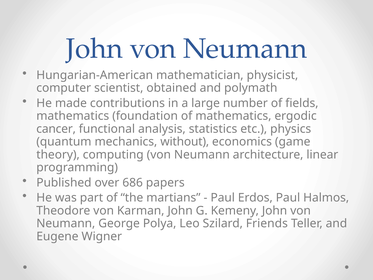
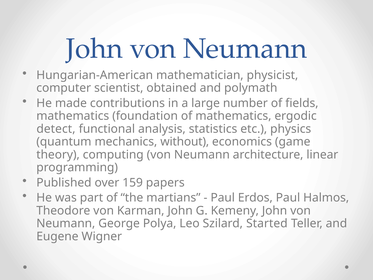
cancer: cancer -> detect
686: 686 -> 159
Friends: Friends -> Started
